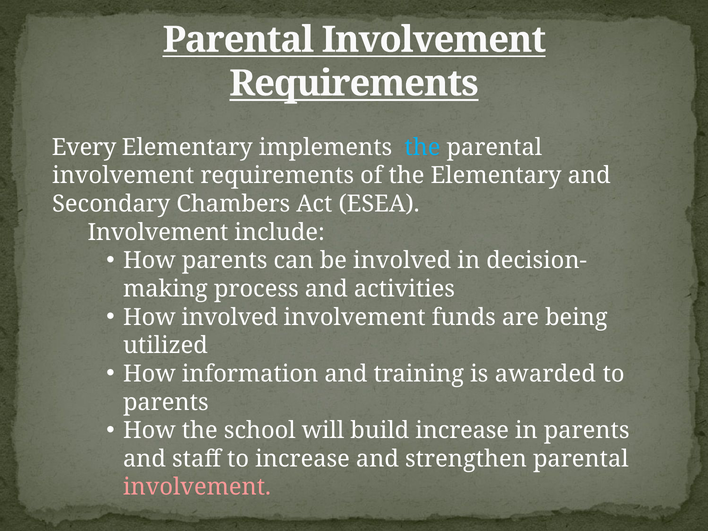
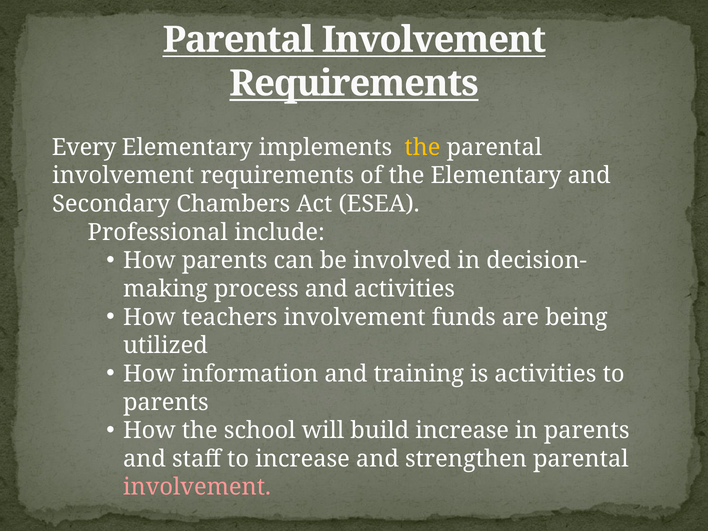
the at (422, 147) colour: light blue -> yellow
Involvement at (158, 232): Involvement -> Professional
How involved: involved -> teachers
is awarded: awarded -> activities
